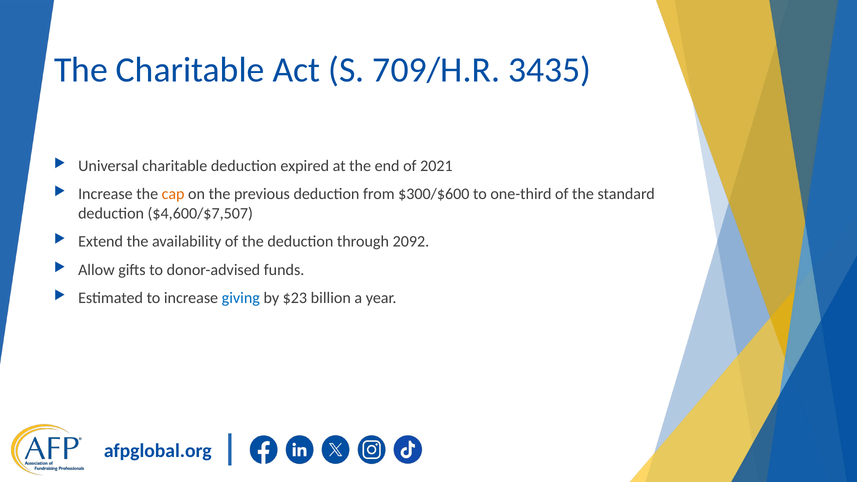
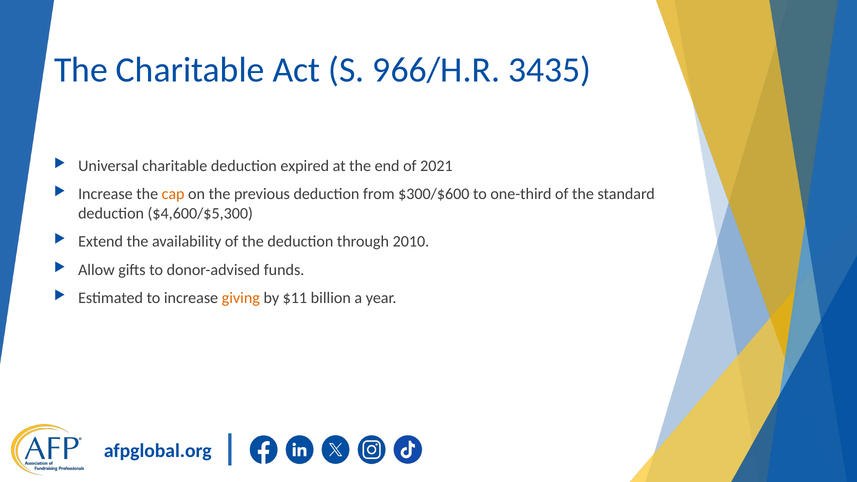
709/H.R: 709/H.R -> 966/H.R
$4,600/$7,507: $4,600/$7,507 -> $4,600/$5,300
2092: 2092 -> 2010
giving colour: blue -> orange
$23: $23 -> $11
